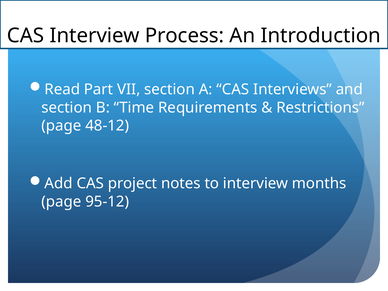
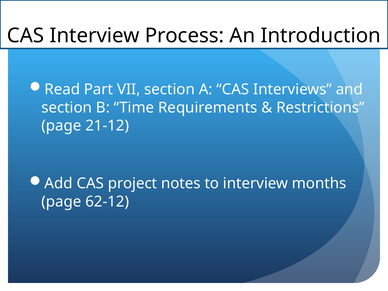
48-12: 48-12 -> 21-12
95-12: 95-12 -> 62-12
